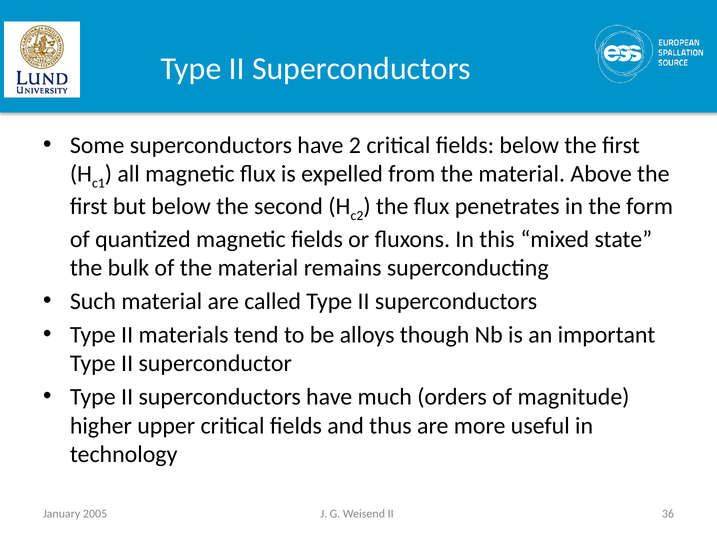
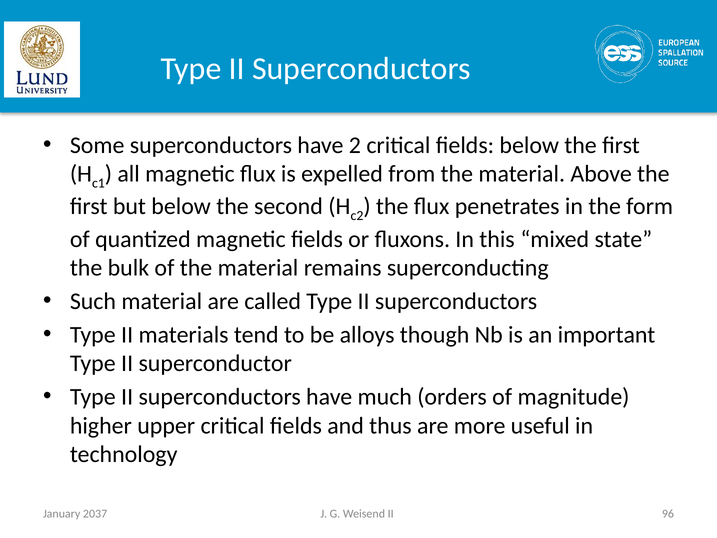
2005: 2005 -> 2037
36: 36 -> 96
